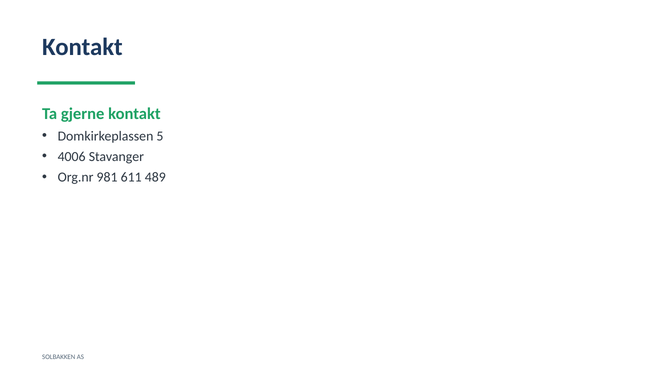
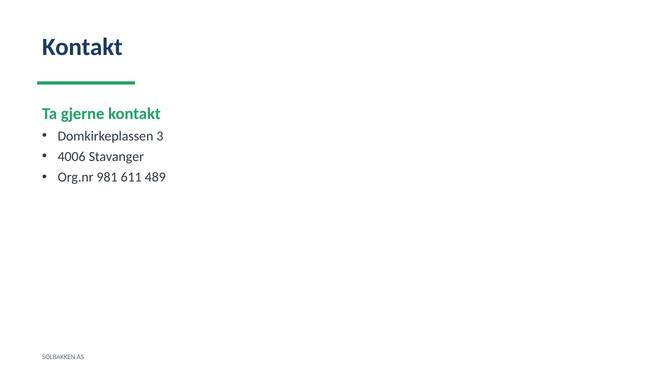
5: 5 -> 3
